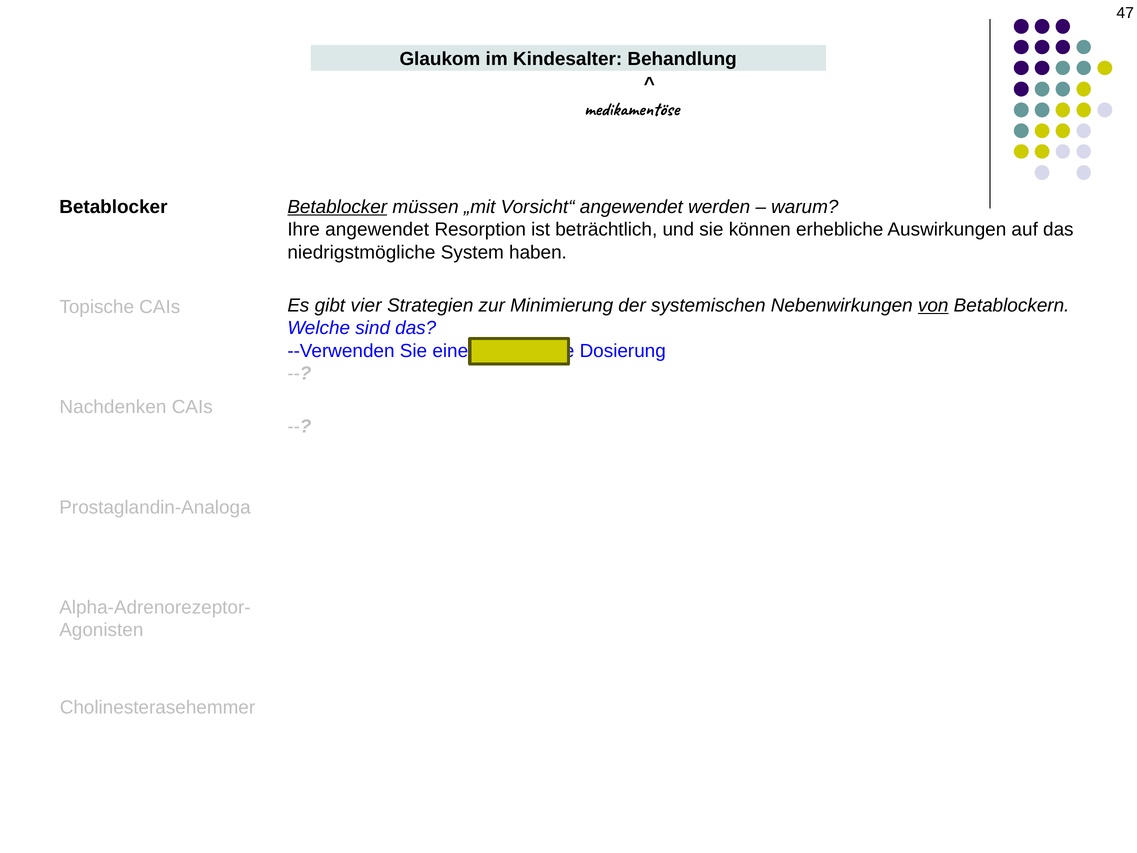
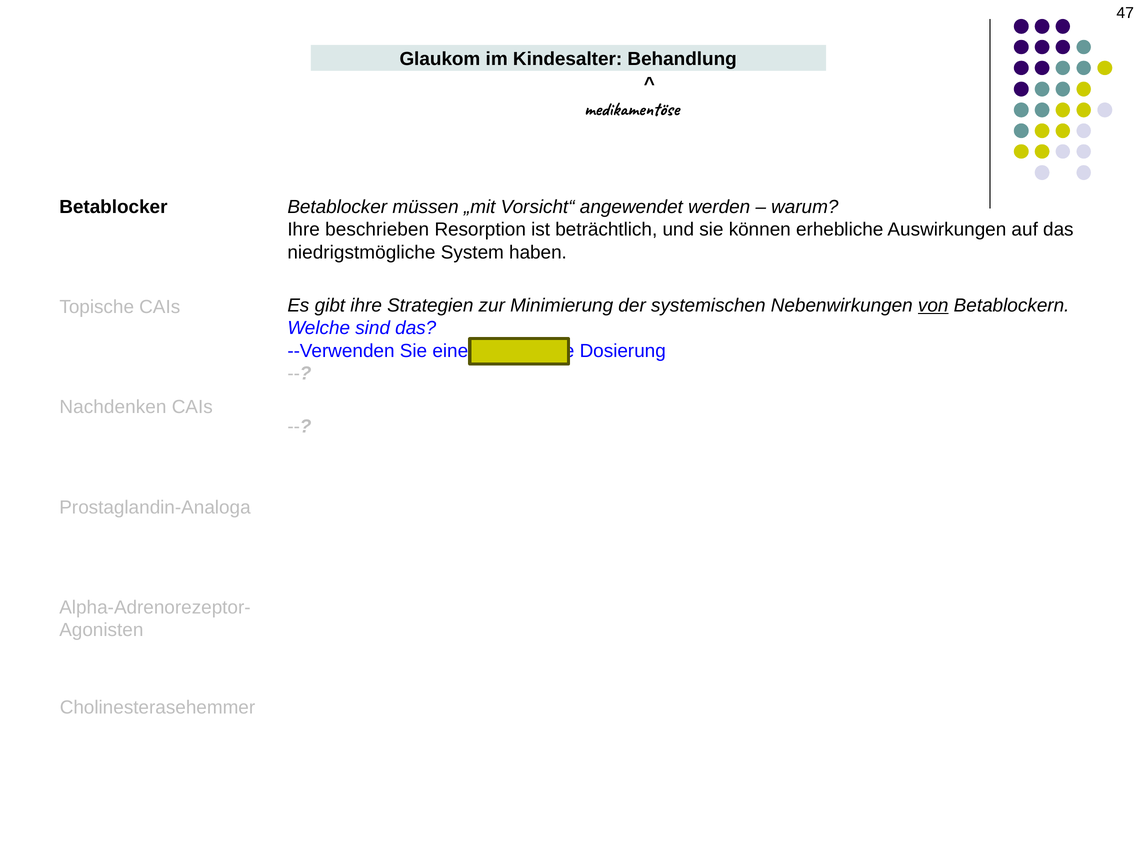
Betablocker at (337, 207) underline: present -> none
Ihre angewendet: angewendet -> beschrieben
gibt vier: vier -> ihre
